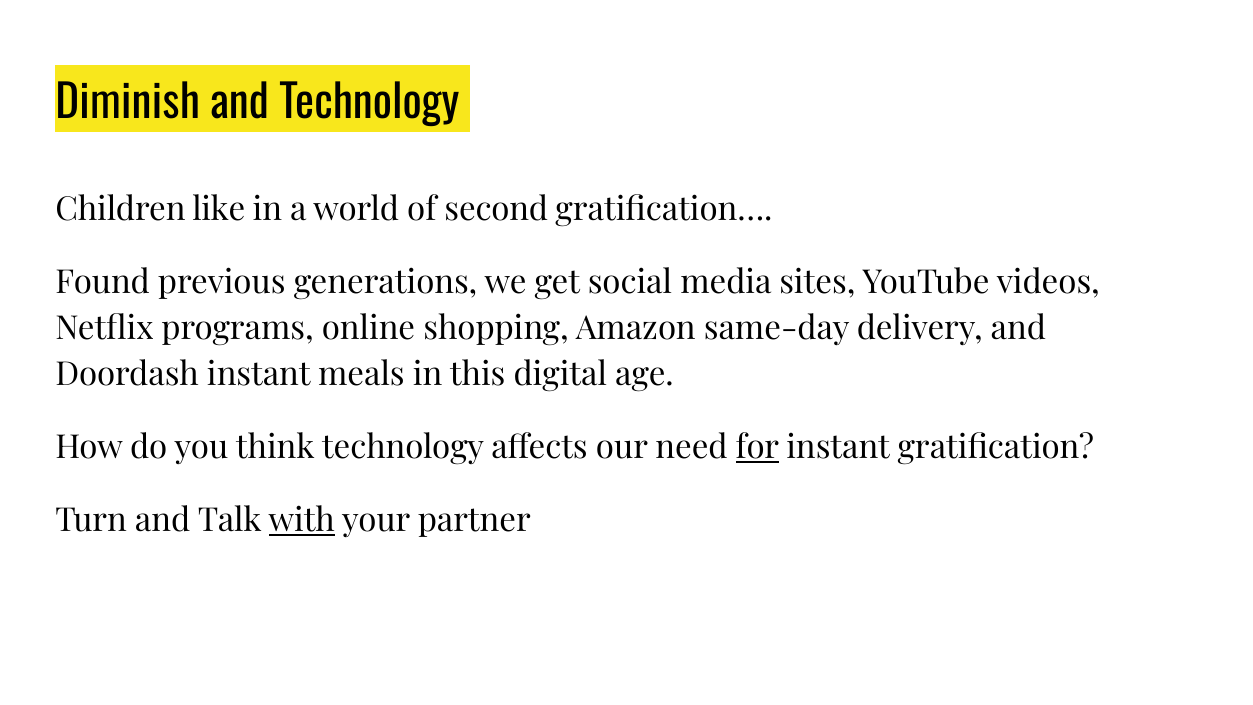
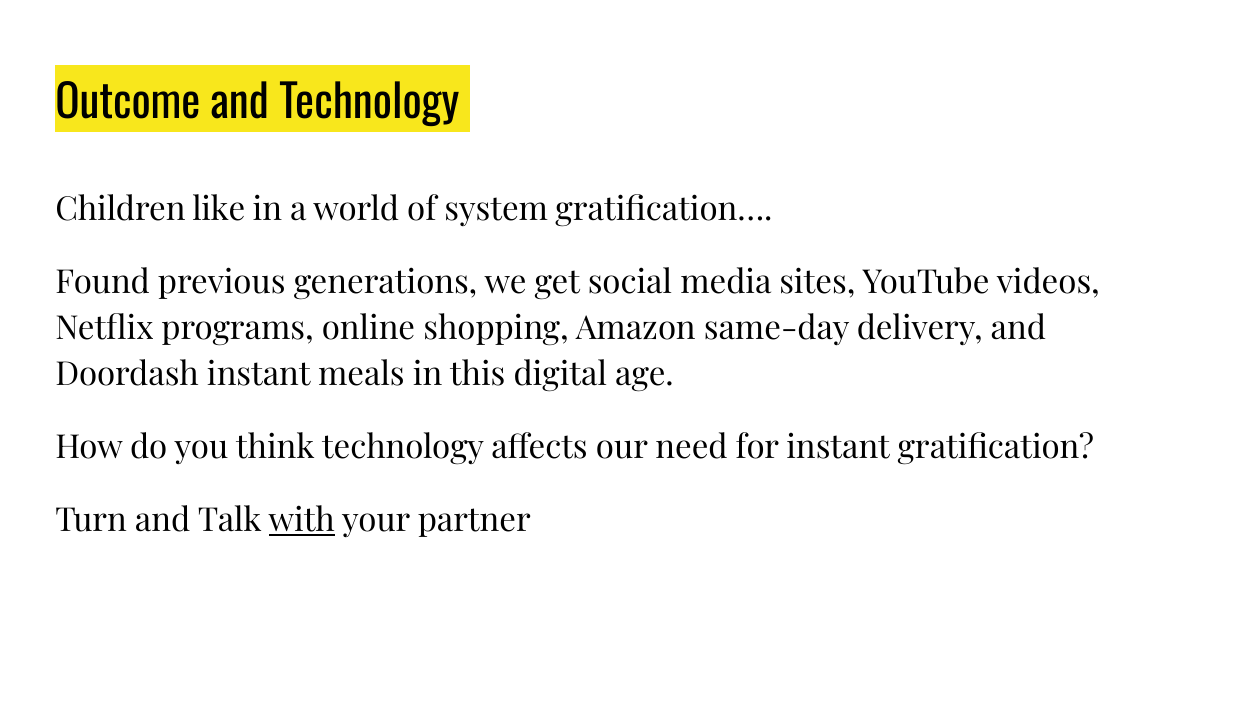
Diminish: Diminish -> Outcome
second: second -> system
for underline: present -> none
